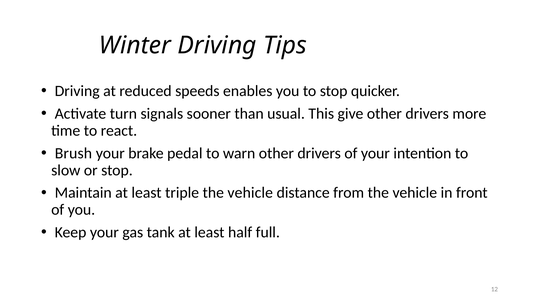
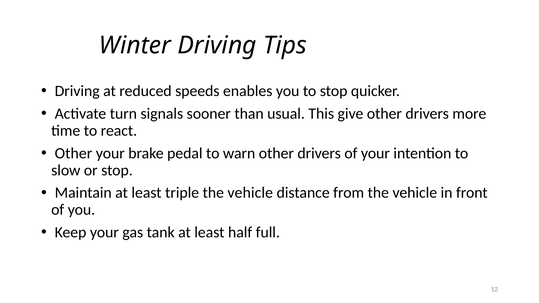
Brush at (73, 153): Brush -> Other
